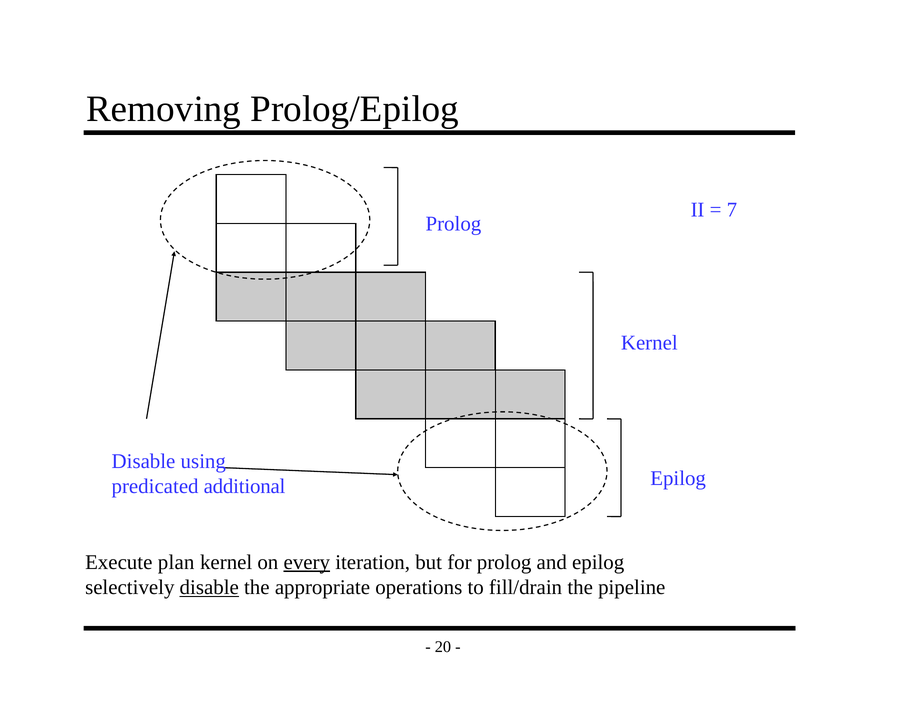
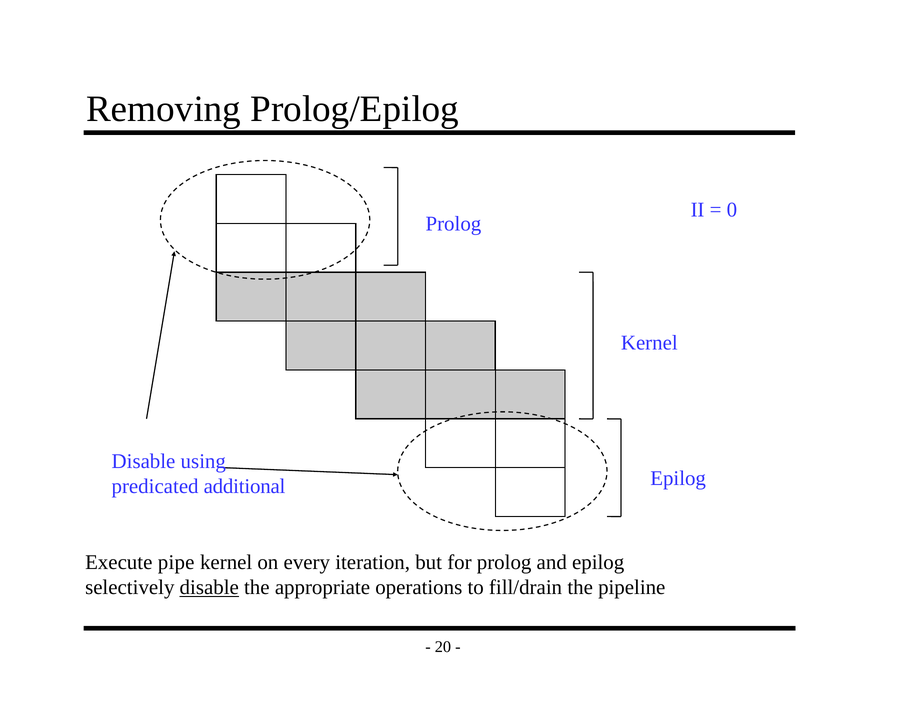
7: 7 -> 0
plan: plan -> pipe
every underline: present -> none
